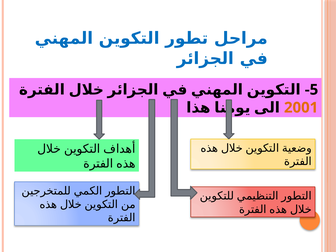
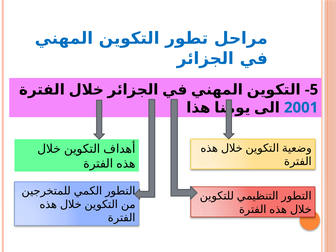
2001 colour: orange -> blue
